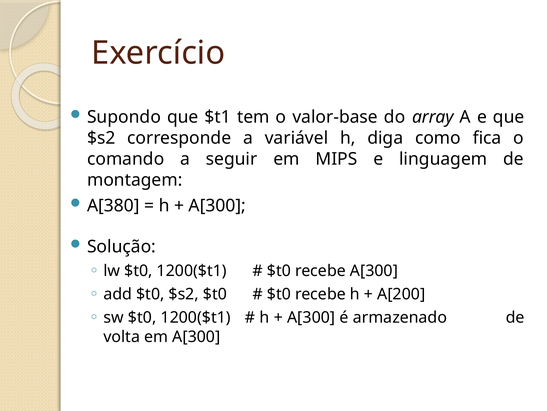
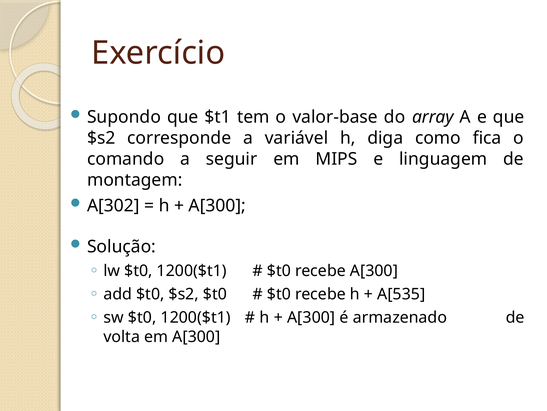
A[380: A[380 -> A[302
A[200: A[200 -> A[535
